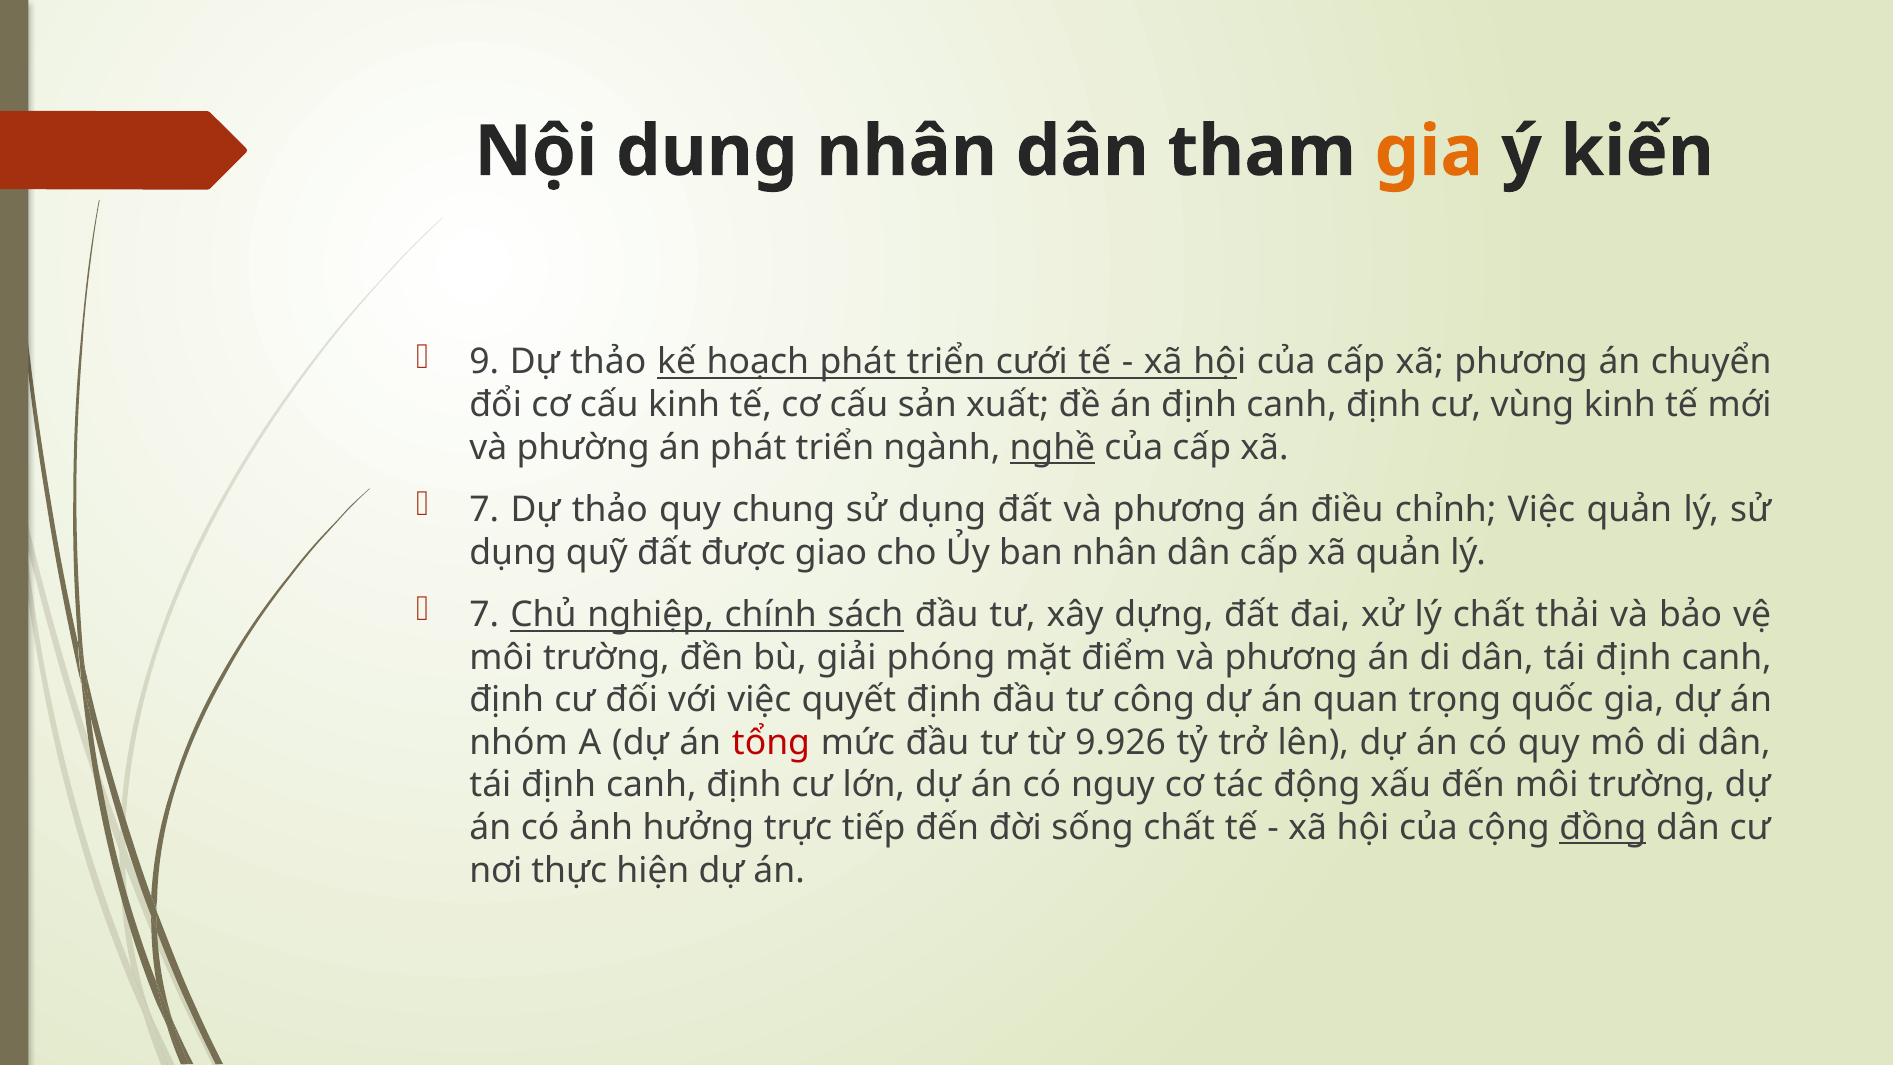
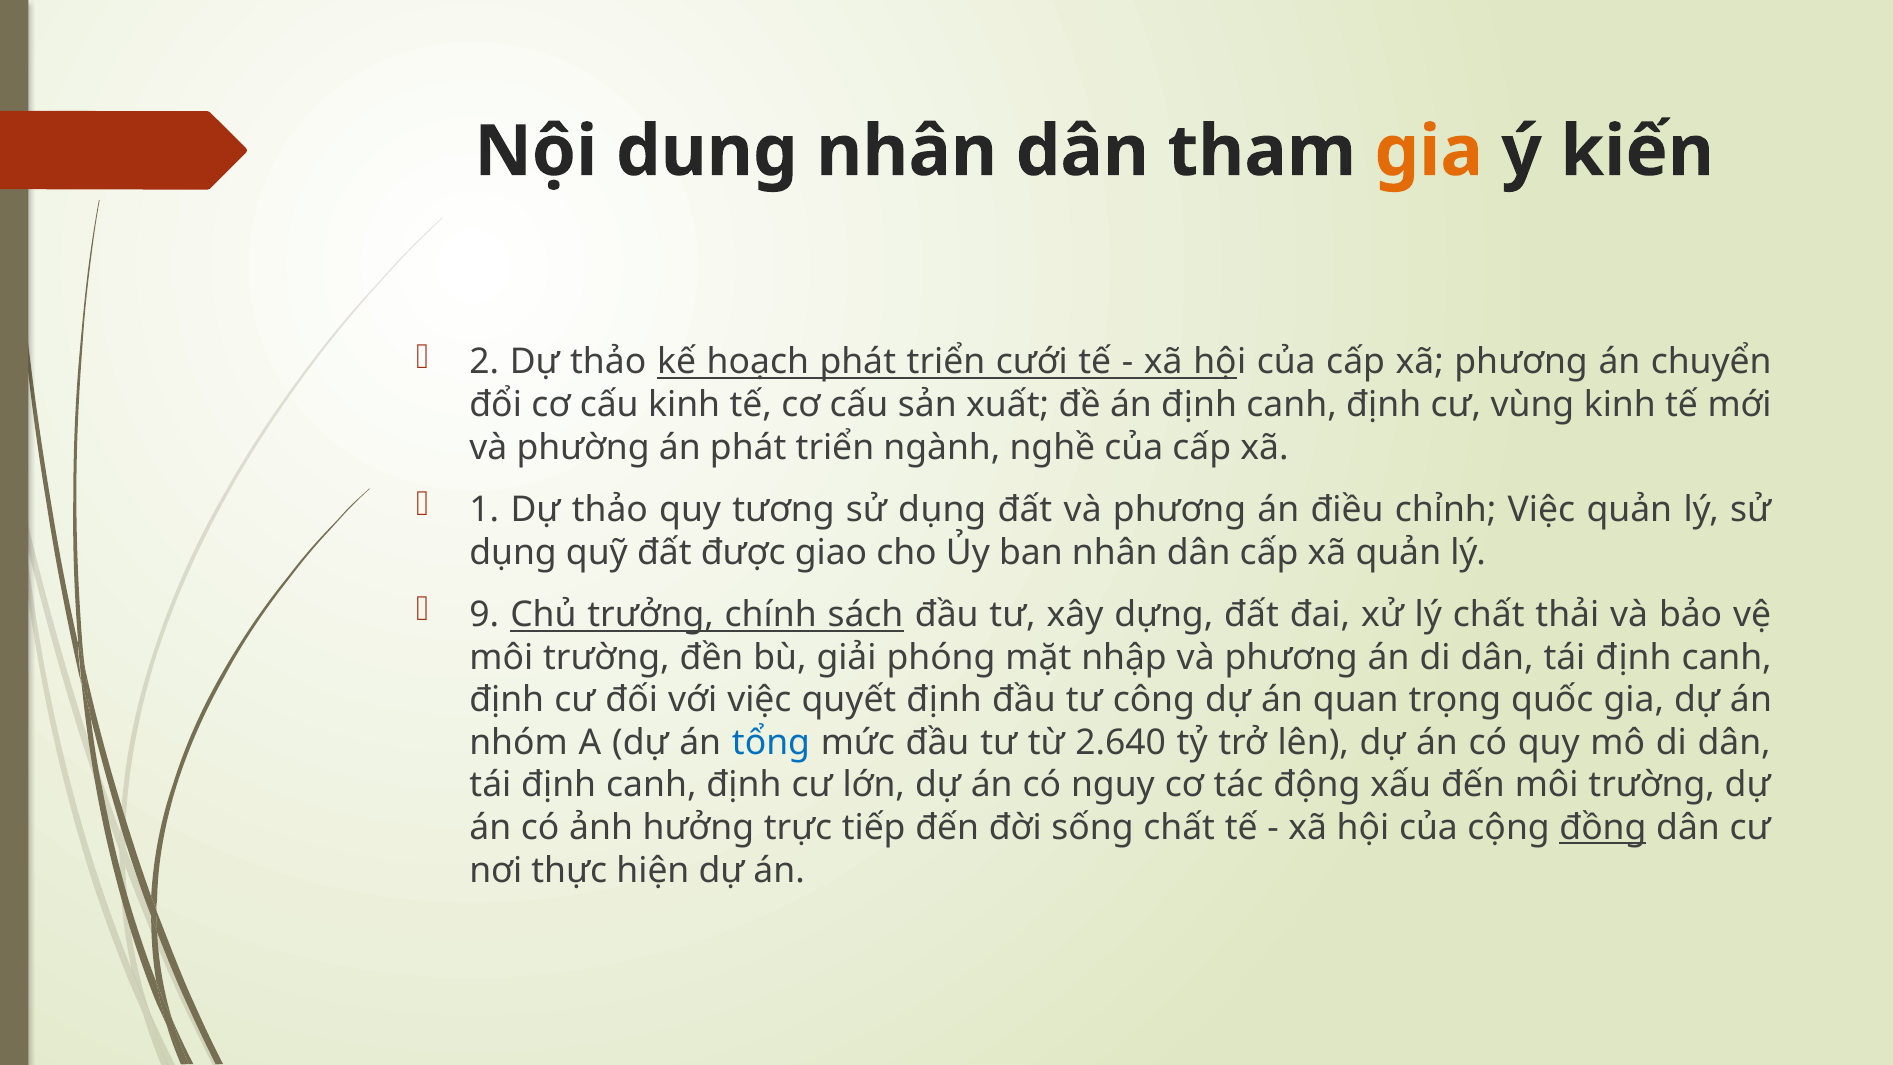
9: 9 -> 2
nghề underline: present -> none
7 at (484, 510): 7 -> 1
chung: chung -> tương
7 at (484, 615): 7 -> 9
nghiệp: nghiệp -> trưởng
điểm: điểm -> nhập
tổng colour: red -> blue
9.926: 9.926 -> 2.640
